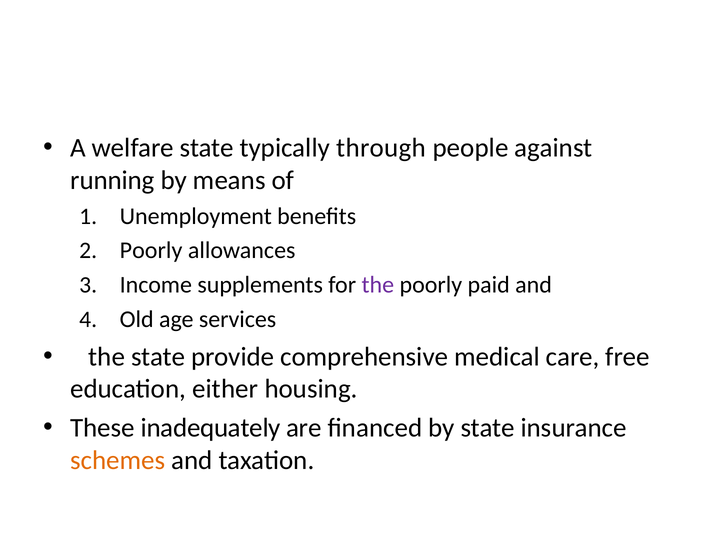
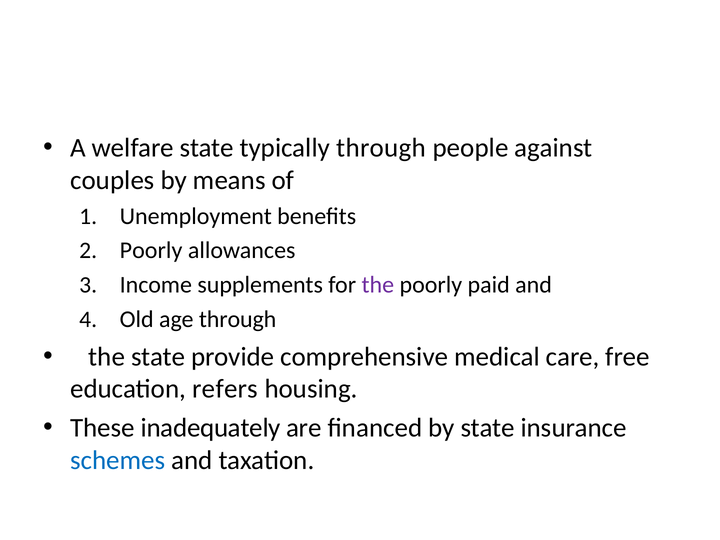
running: running -> couples
age services: services -> through
either: either -> refers
schemes colour: orange -> blue
